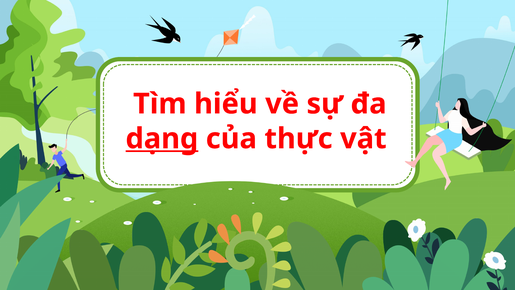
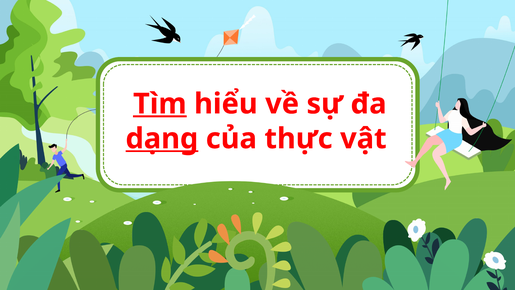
Tìm underline: none -> present
